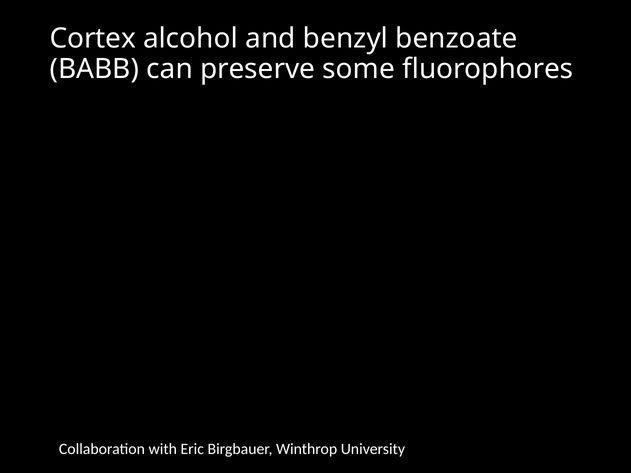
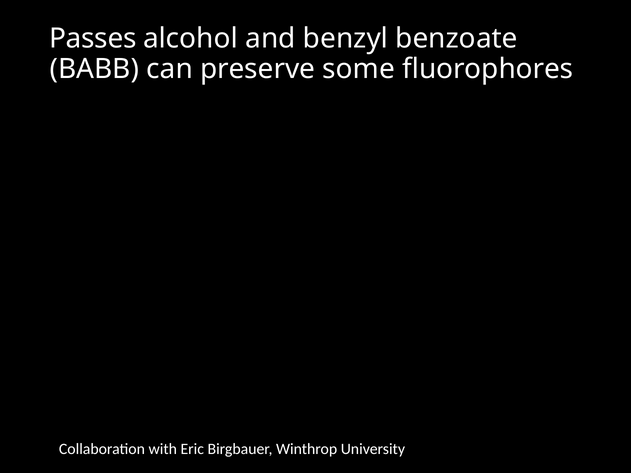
Cortex: Cortex -> Passes
